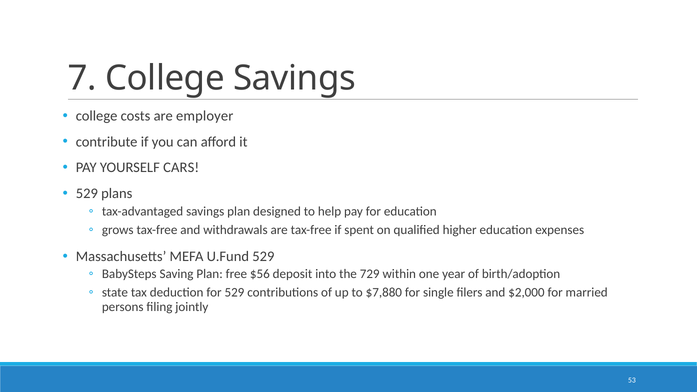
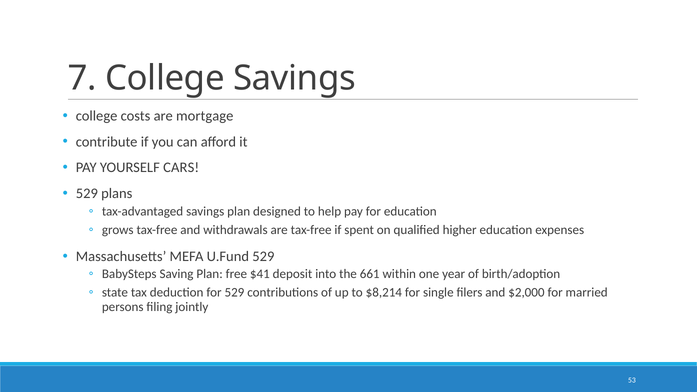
employer: employer -> mortgage
$56: $56 -> $41
729: 729 -> 661
$7,880: $7,880 -> $8,214
